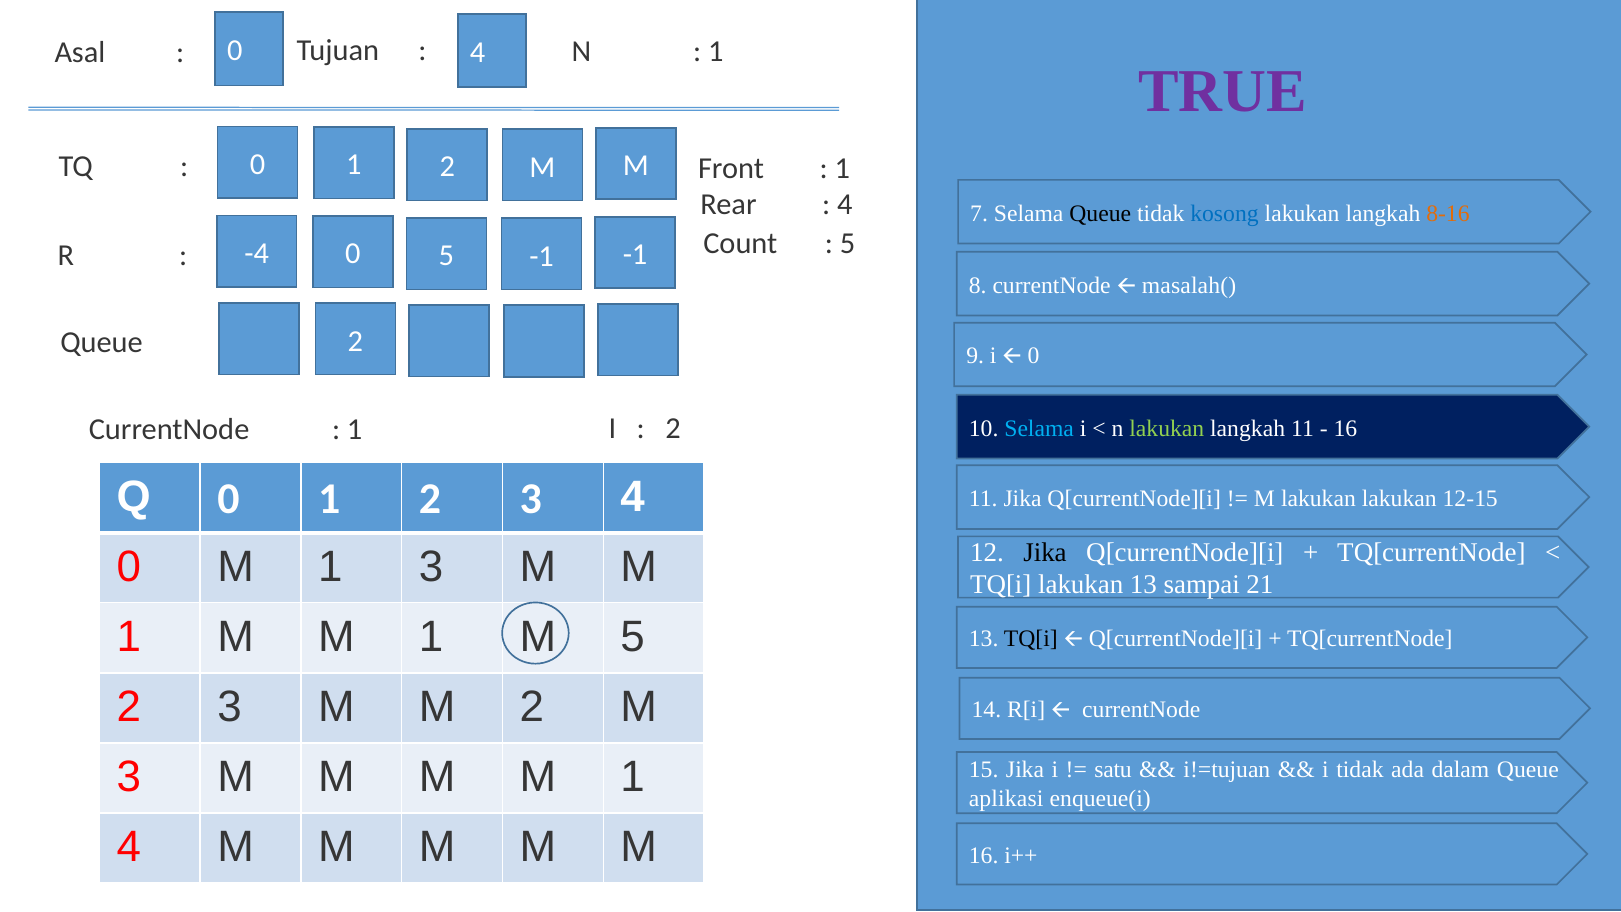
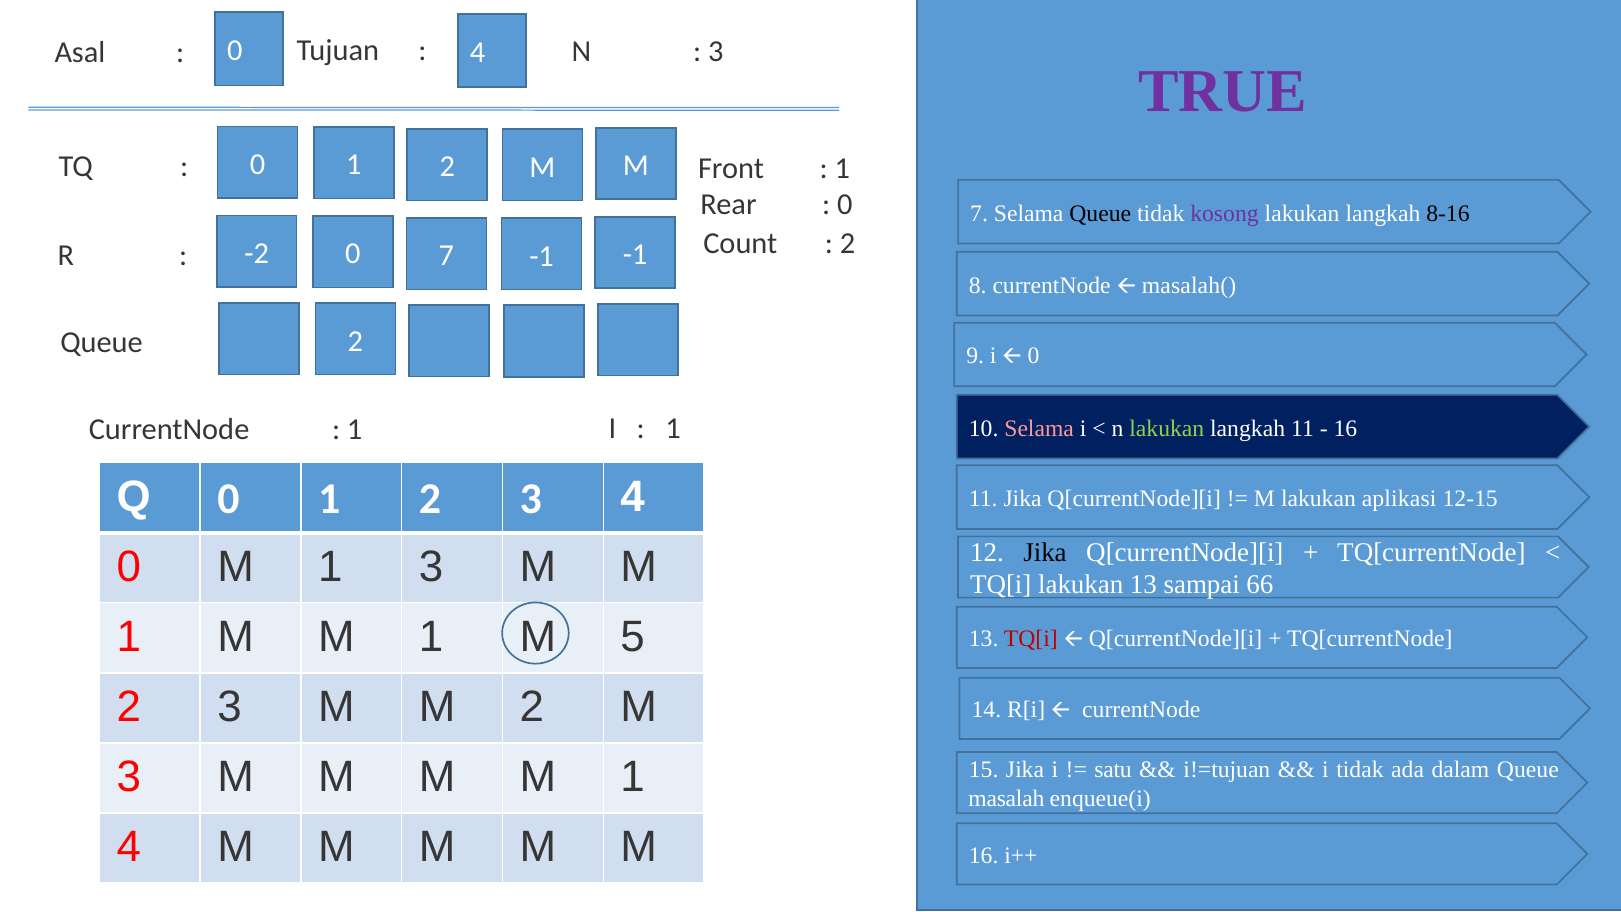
1 at (716, 51): 1 -> 3
4 at (845, 205): 4 -> 0
kosong colour: blue -> purple
8-16 colour: orange -> black
5 at (848, 243): 5 -> 2
-4: -4 -> -2
0 5: 5 -> 7
2 at (673, 429): 2 -> 1
Selama at (1039, 428) colour: light blue -> pink
lakukan lakukan: lakukan -> aplikasi
21: 21 -> 66
TQ[i at (1031, 639) colour: black -> red
aplikasi: aplikasi -> masalah
